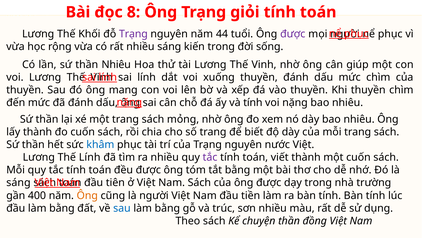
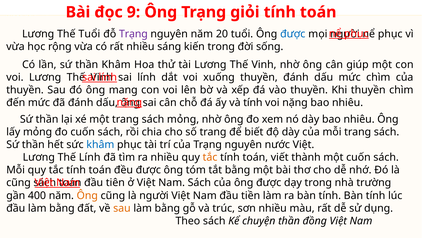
8: 8 -> 9
Thế Khối: Khối -> Tuổi
44: 44 -> 20
được at (293, 34) colour: purple -> blue
thần Nhiêu: Nhiêu -> Khâm
lấy thành: thành -> mỏng
tắc at (210, 157) colour: purple -> orange
sáng at (18, 182): sáng -> cũng
sau at (122, 208) colour: blue -> orange
